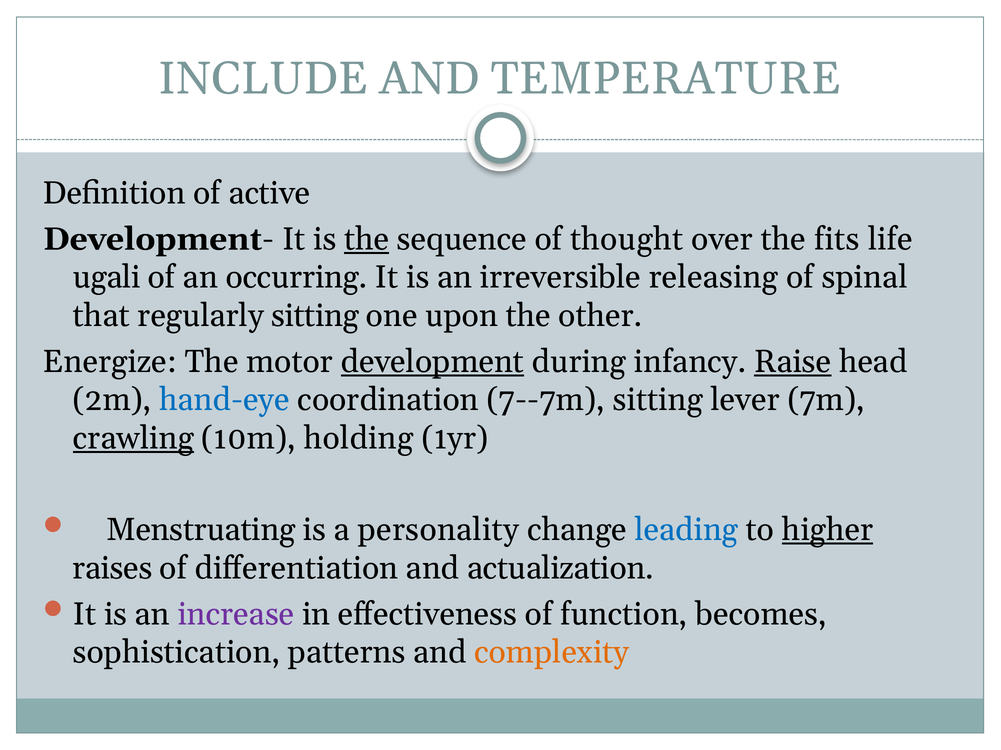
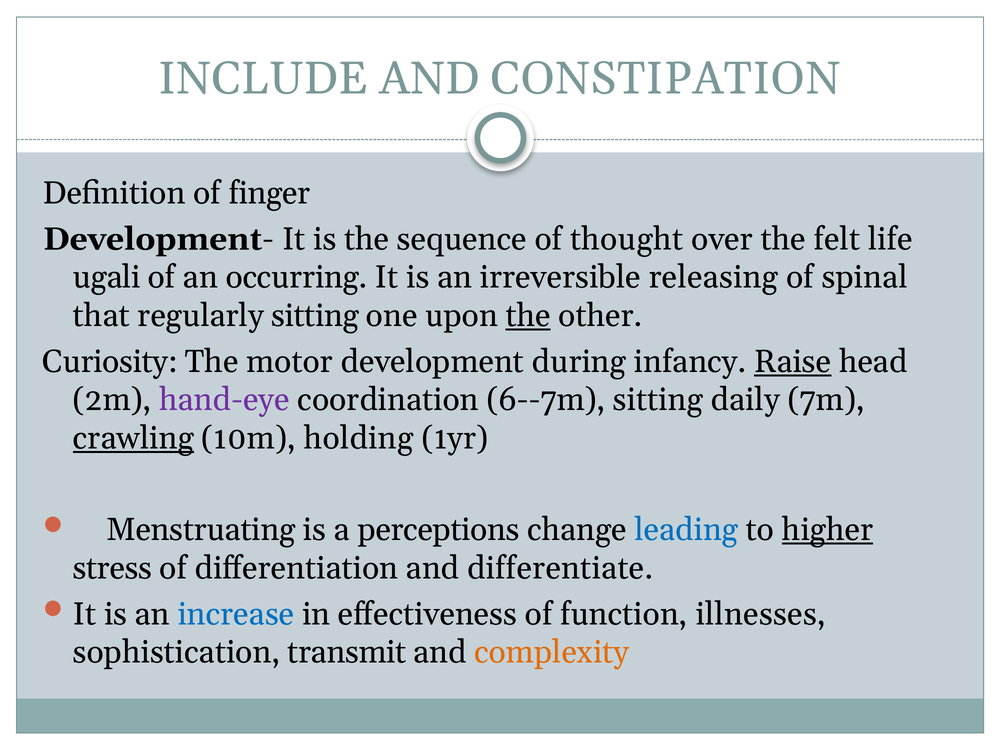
TEMPERATURE: TEMPERATURE -> CONSTIPATION
active: active -> finger
the at (367, 239) underline: present -> none
fits: fits -> felt
the at (528, 316) underline: none -> present
Energize: Energize -> Curiosity
development at (432, 362) underline: present -> none
hand-eye colour: blue -> purple
7--7m: 7--7m -> 6--7m
lever: lever -> daily
personality: personality -> perceptions
raises: raises -> stress
actualization: actualization -> differentiate
increase colour: purple -> blue
becomes: becomes -> illnesses
patterns: patterns -> transmit
